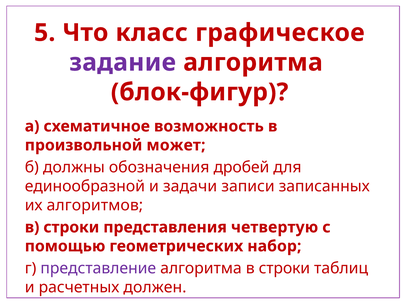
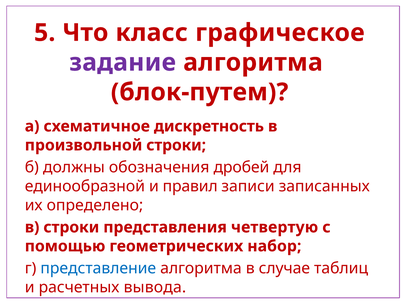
блок-фигур: блок-фигур -> блок-путем
возможность: возможность -> дискретность
произвольной может: может -> строки
задачи: задачи -> правил
алгоритмов: алгоритмов -> определено
представление colour: purple -> blue
алгоритма в строки: строки -> случае
должен: должен -> вывода
